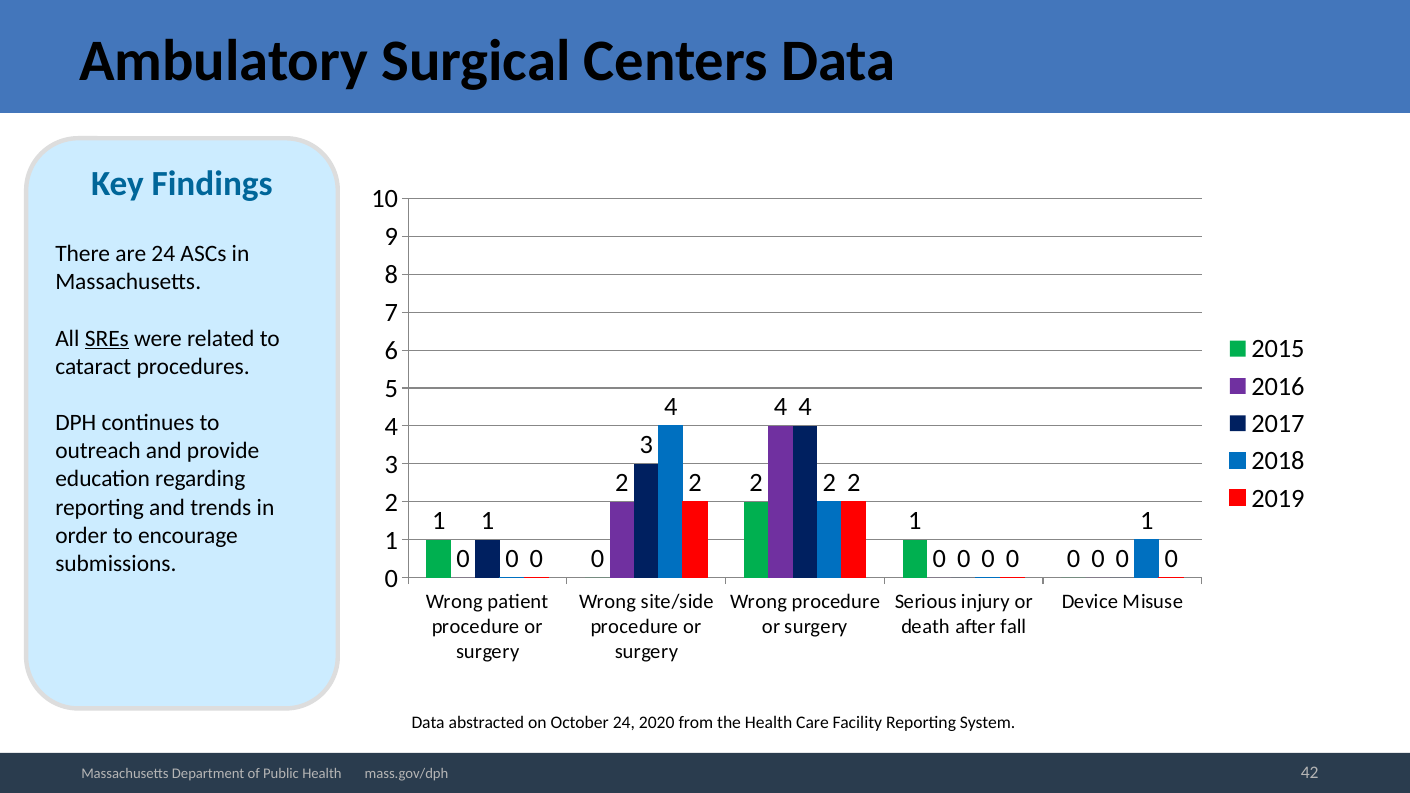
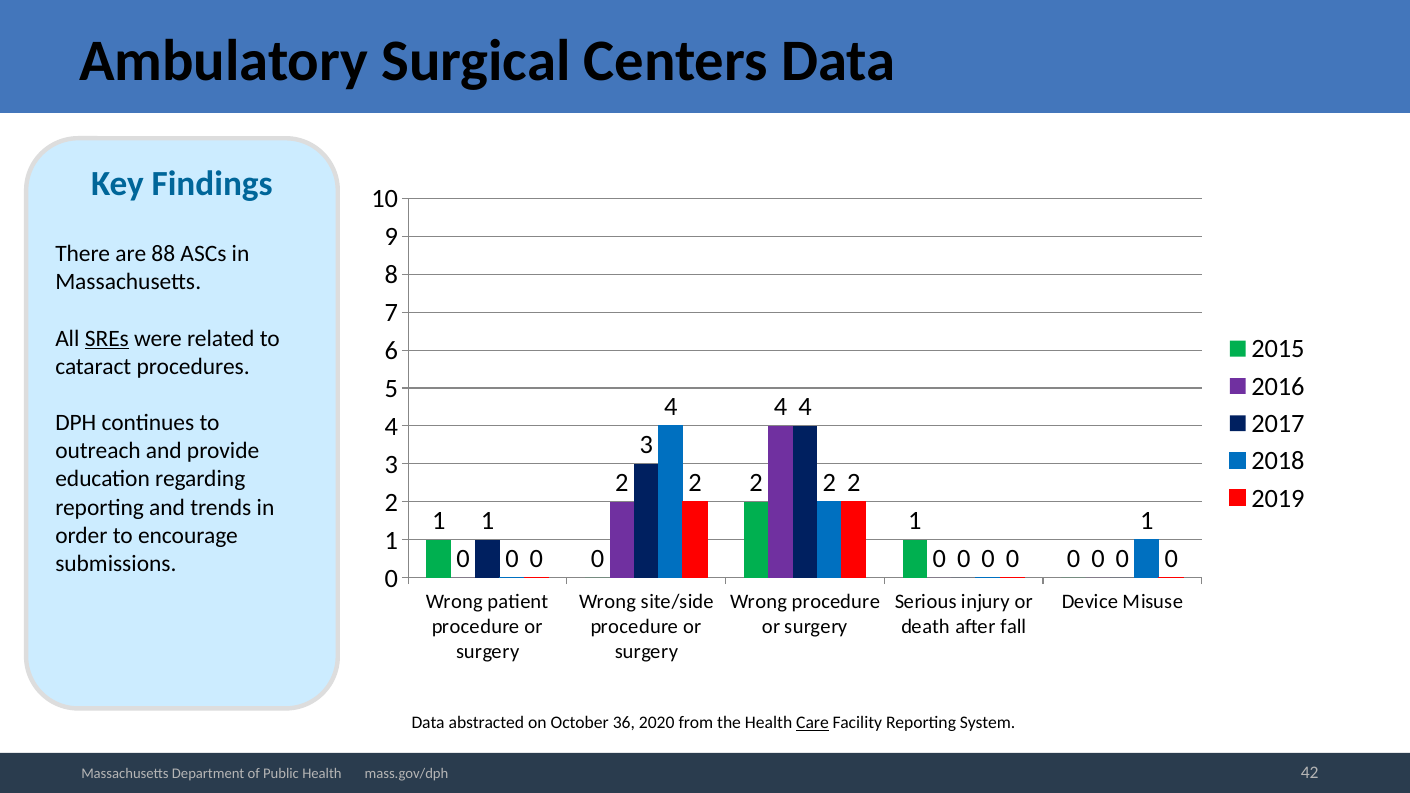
are 24: 24 -> 88
October 24: 24 -> 36
Care underline: none -> present
